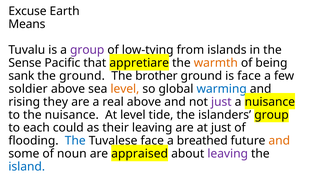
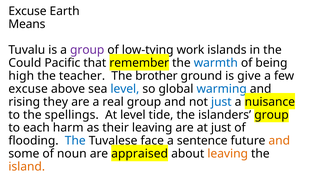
from: from -> work
Sense: Sense -> Could
appretiare: appretiare -> remember
warmth colour: orange -> blue
sank: sank -> high
the ground: ground -> teacher
is face: face -> give
soldier at (28, 89): soldier -> excuse
level at (125, 89) colour: orange -> blue
real above: above -> group
just at (221, 102) colour: purple -> blue
the nuisance: nuisance -> spellings
could: could -> harm
breathed: breathed -> sentence
leaving at (228, 154) colour: purple -> orange
island colour: blue -> orange
